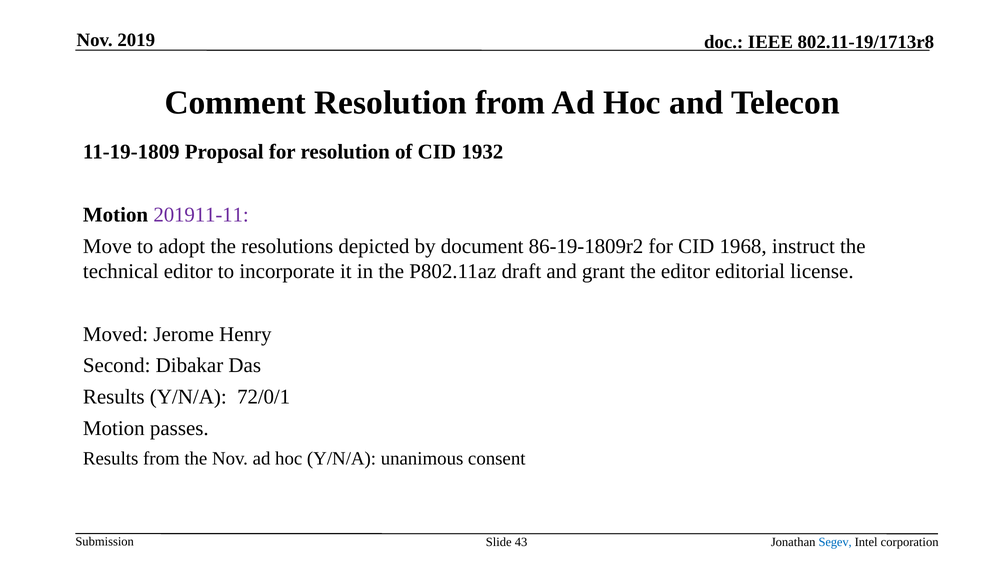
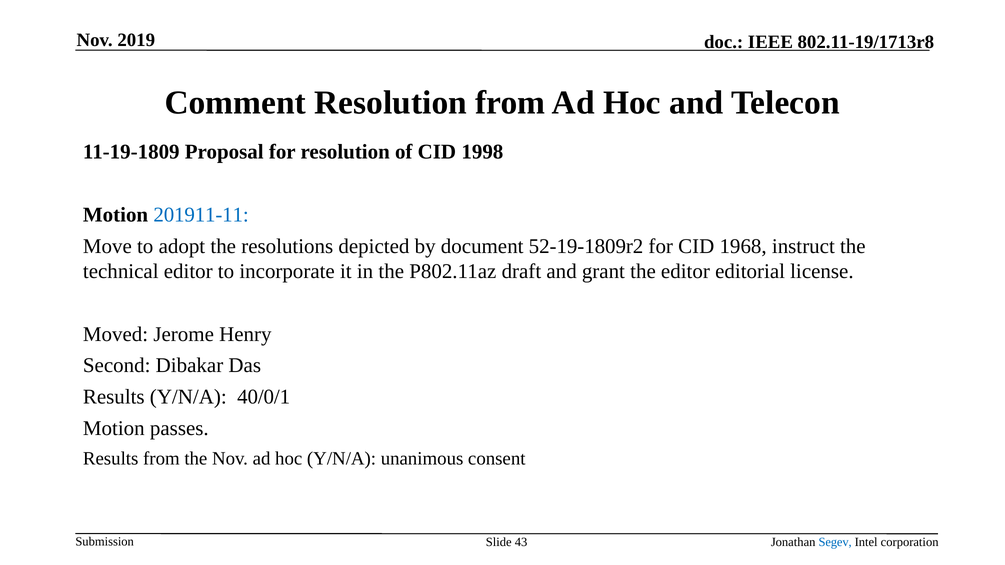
1932: 1932 -> 1998
201911-11 colour: purple -> blue
86-19-1809r2: 86-19-1809r2 -> 52-19-1809r2
72/0/1: 72/0/1 -> 40/0/1
